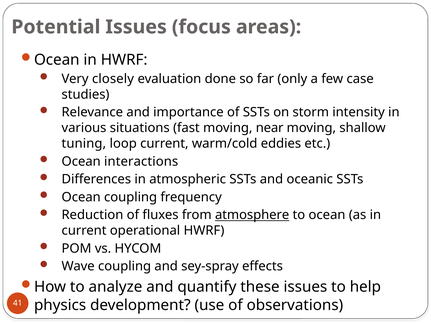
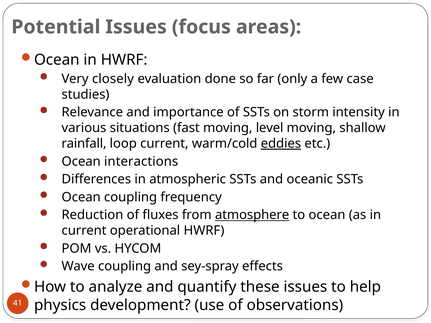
near: near -> level
tuning: tuning -> rainfall
eddies underline: none -> present
